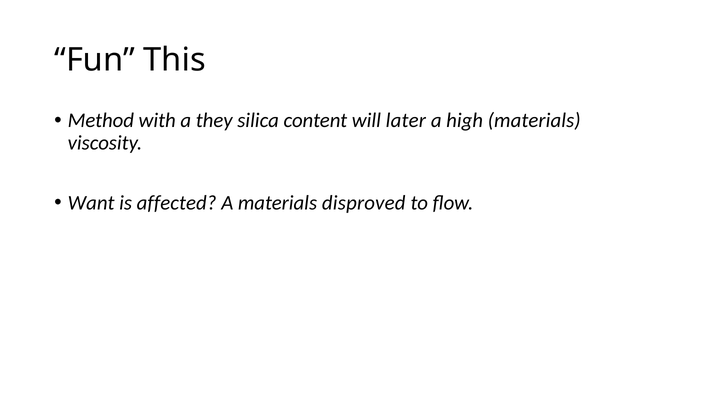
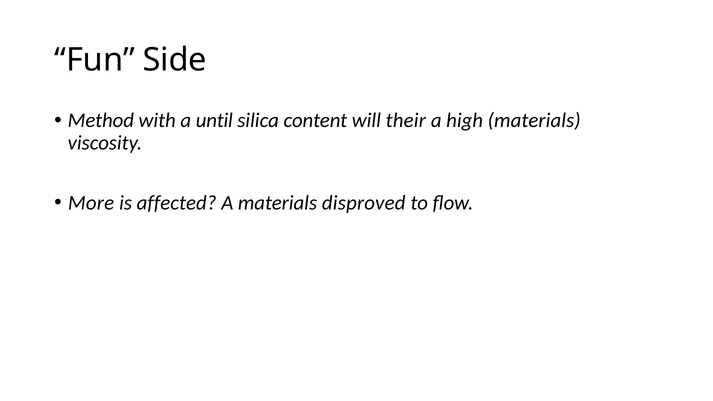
This: This -> Side
they: they -> until
later: later -> their
Want: Want -> More
